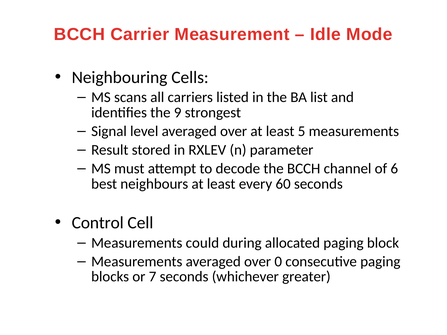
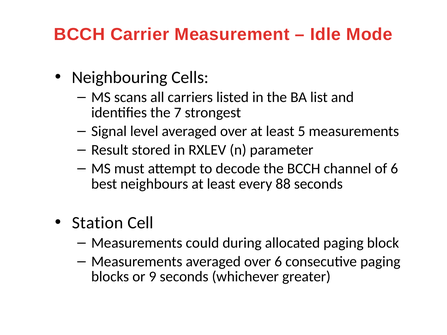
9: 9 -> 7
60: 60 -> 88
Control: Control -> Station
over 0: 0 -> 6
7: 7 -> 9
